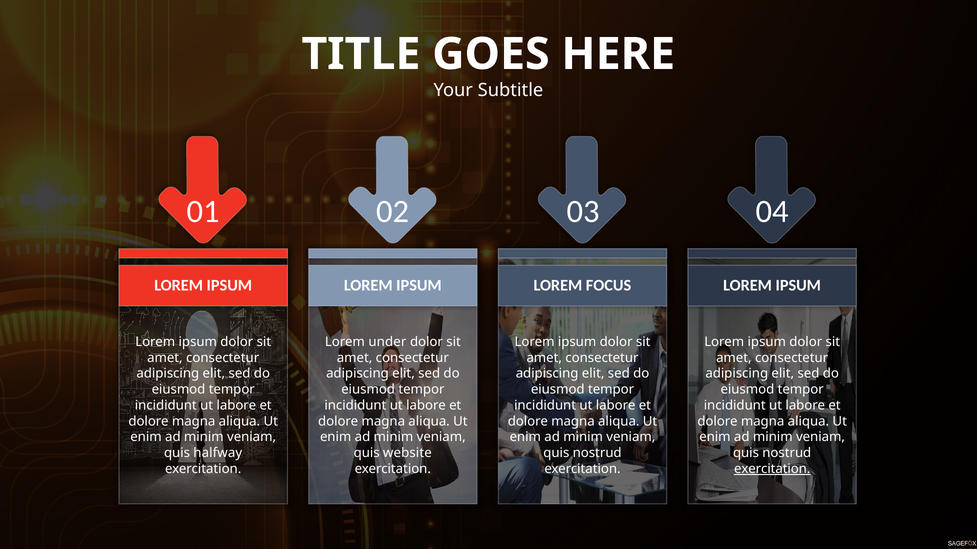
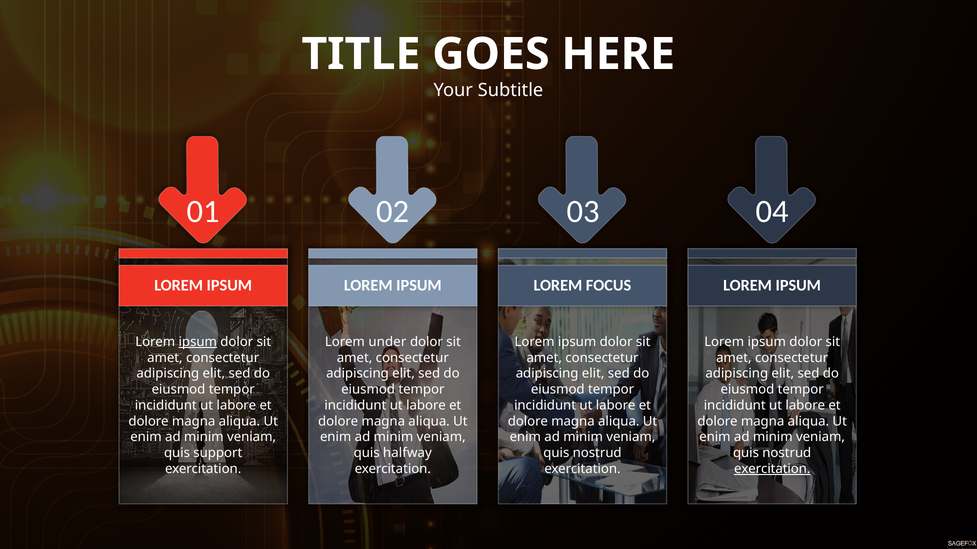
ipsum at (198, 342) underline: none -> present
halfway: halfway -> support
website: website -> halfway
